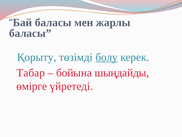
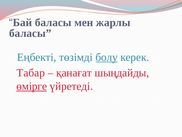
Қорыту: Қорыту -> Еңбекті
бойына: бойына -> қанағат
өмірге underline: none -> present
